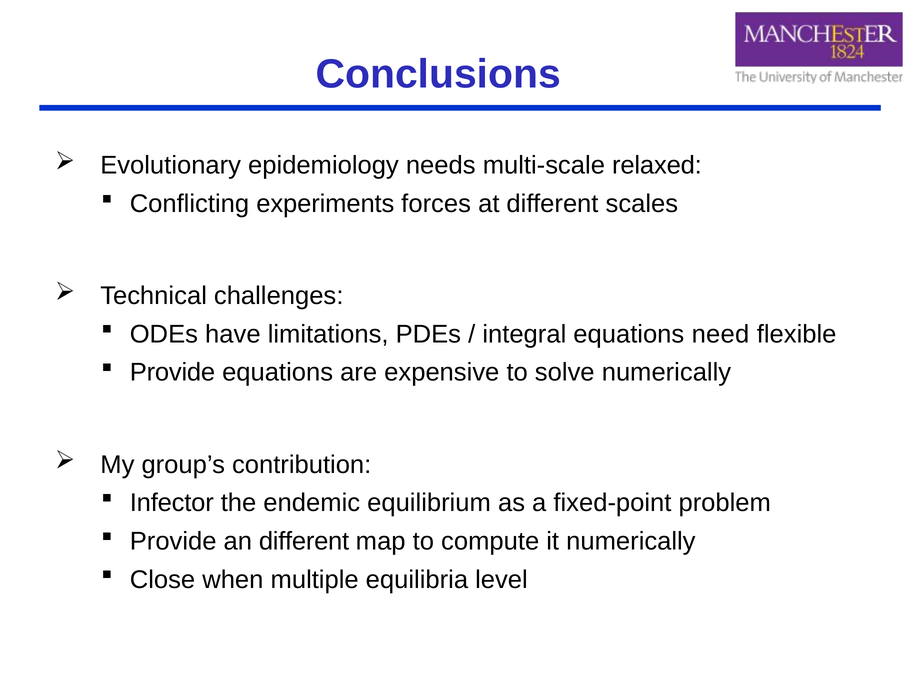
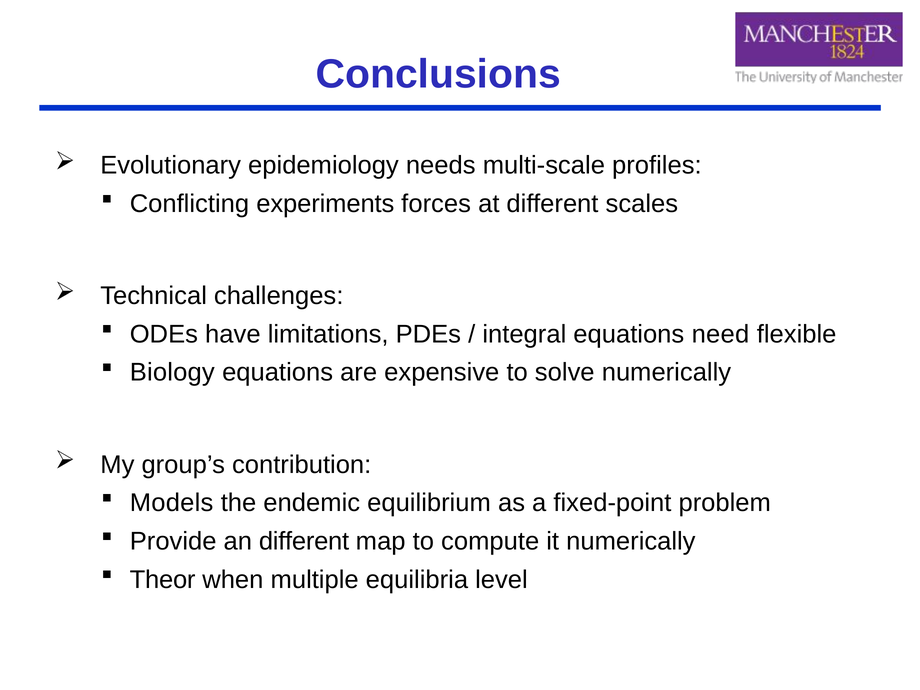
relaxed: relaxed -> profiles
Provide at (172, 373): Provide -> Biology
Infector: Infector -> Models
Close: Close -> Theor
